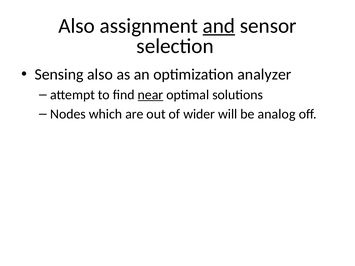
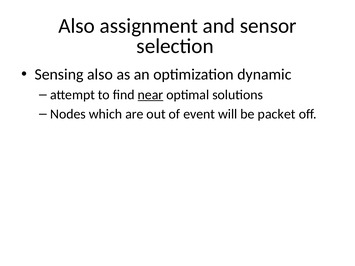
and underline: present -> none
analyzer: analyzer -> dynamic
wider: wider -> event
analog: analog -> packet
